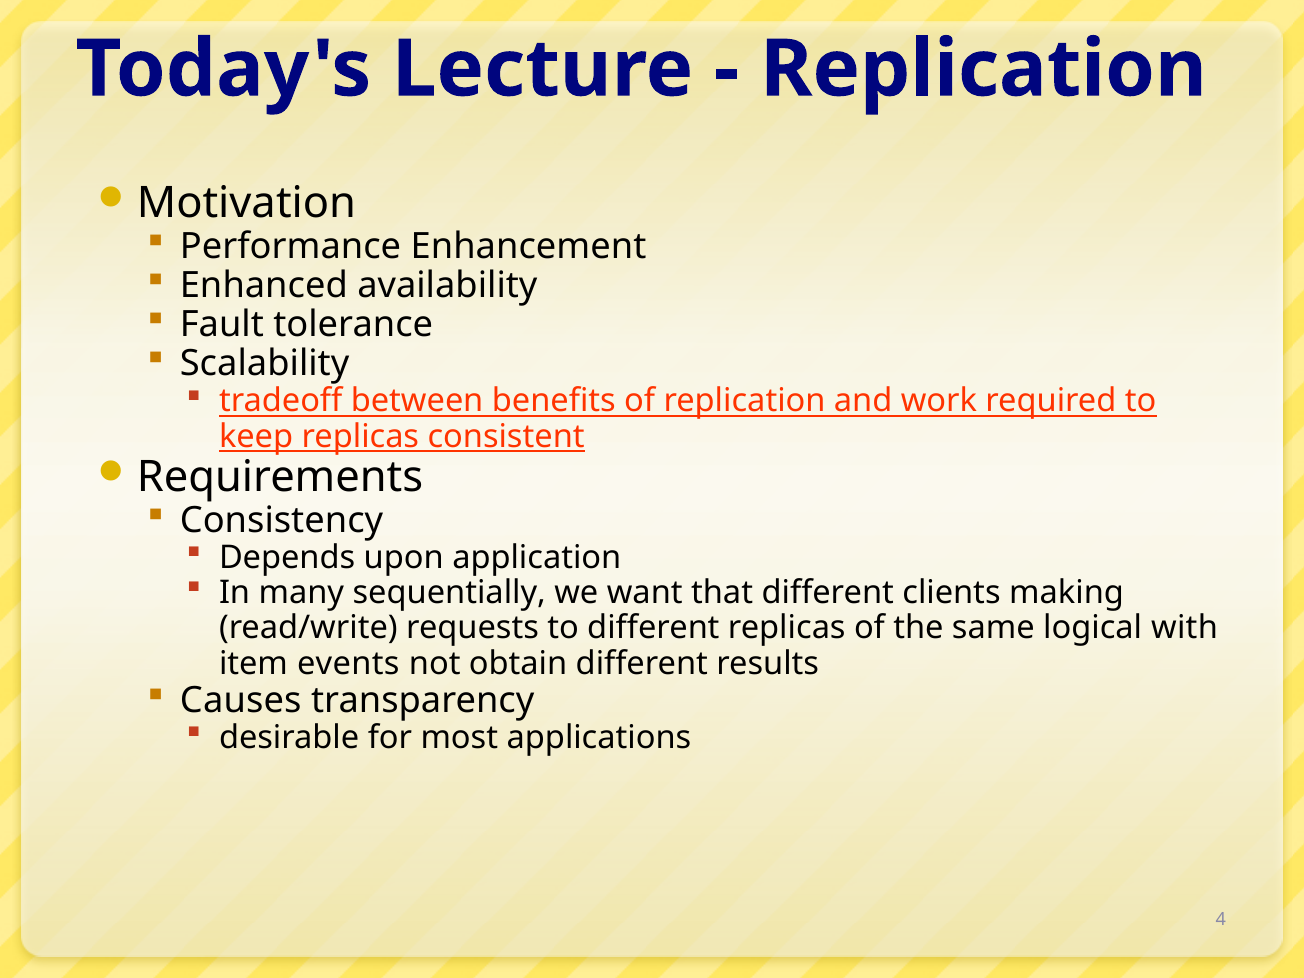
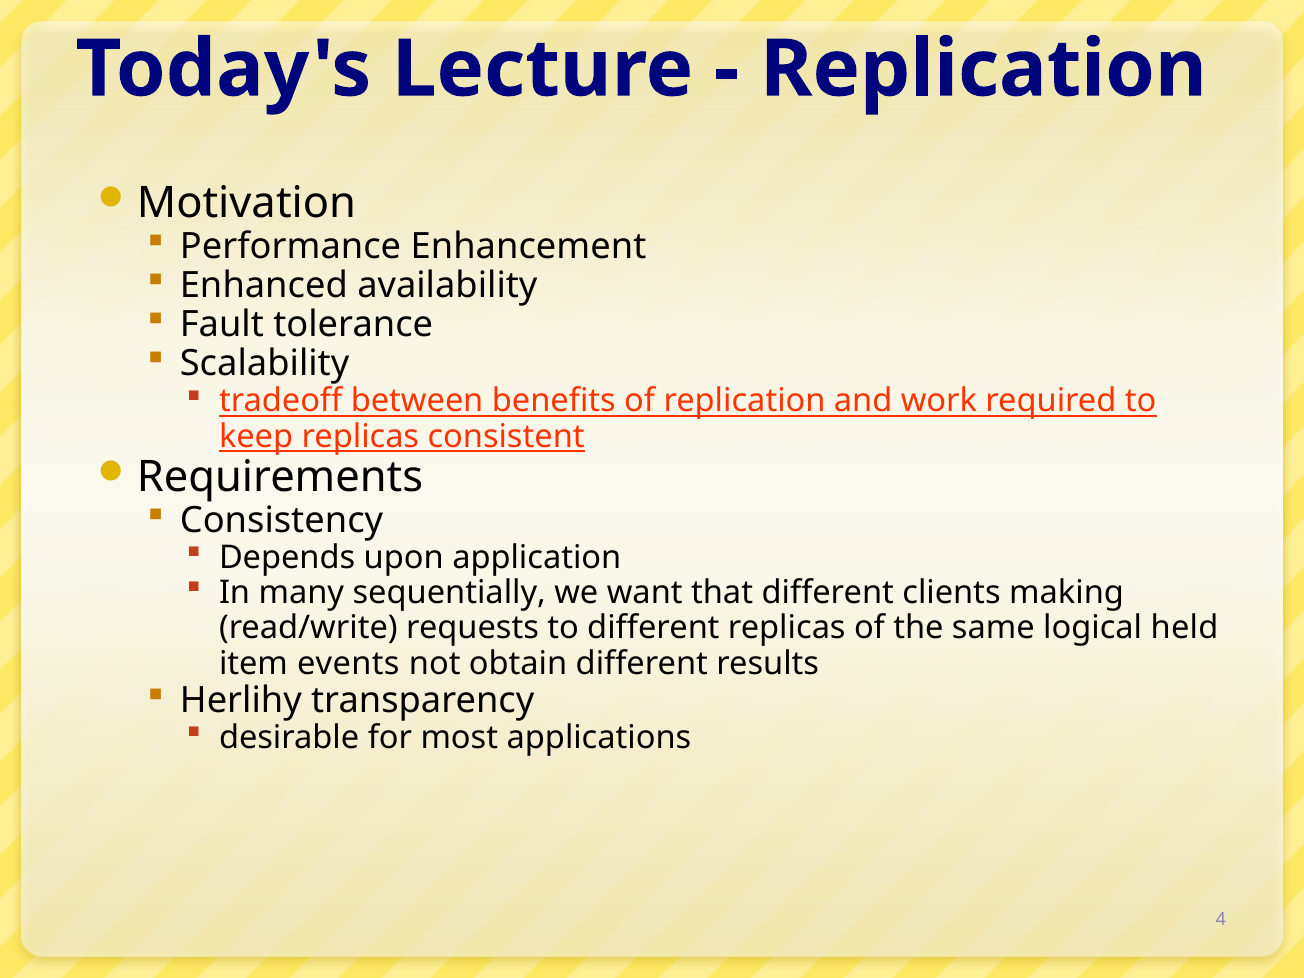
with: with -> held
Causes: Causes -> Herlihy
